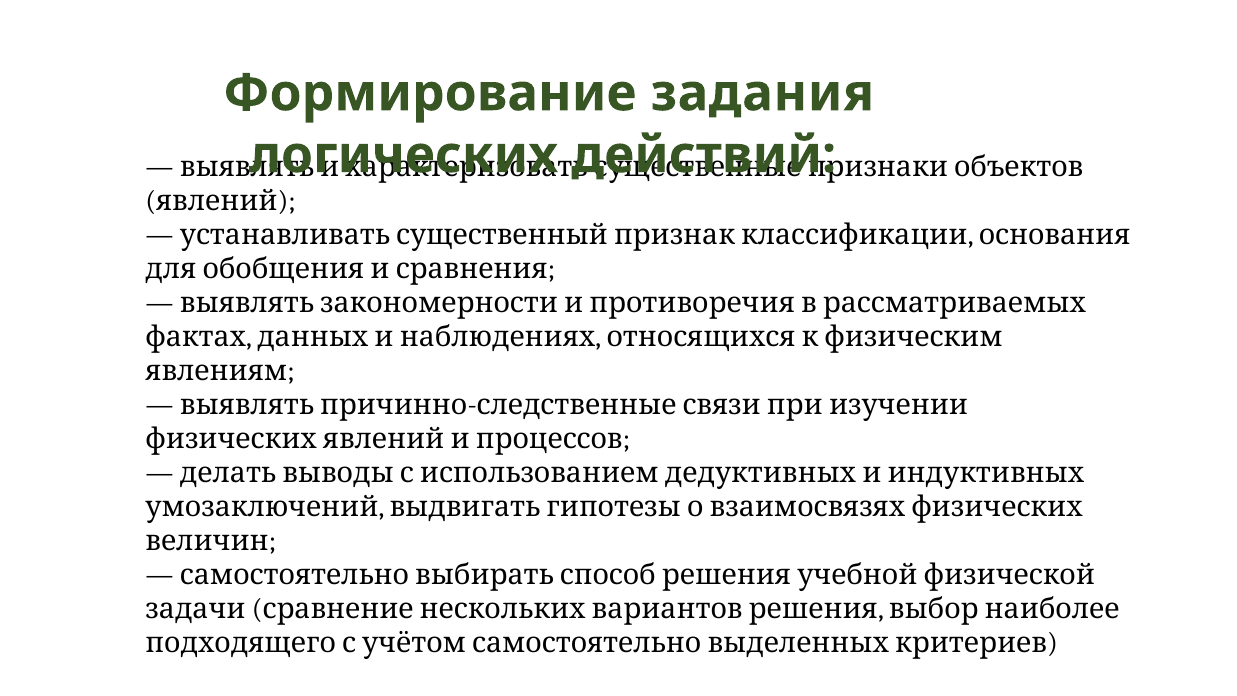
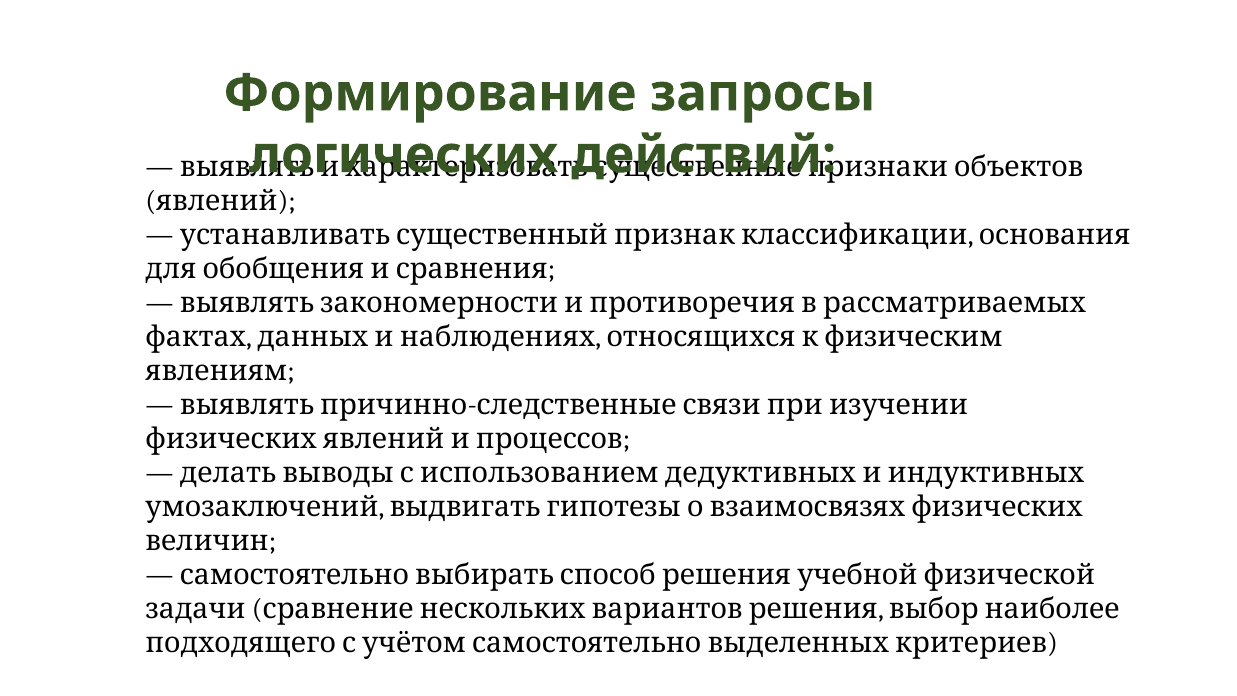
задания: задания -> запросы
